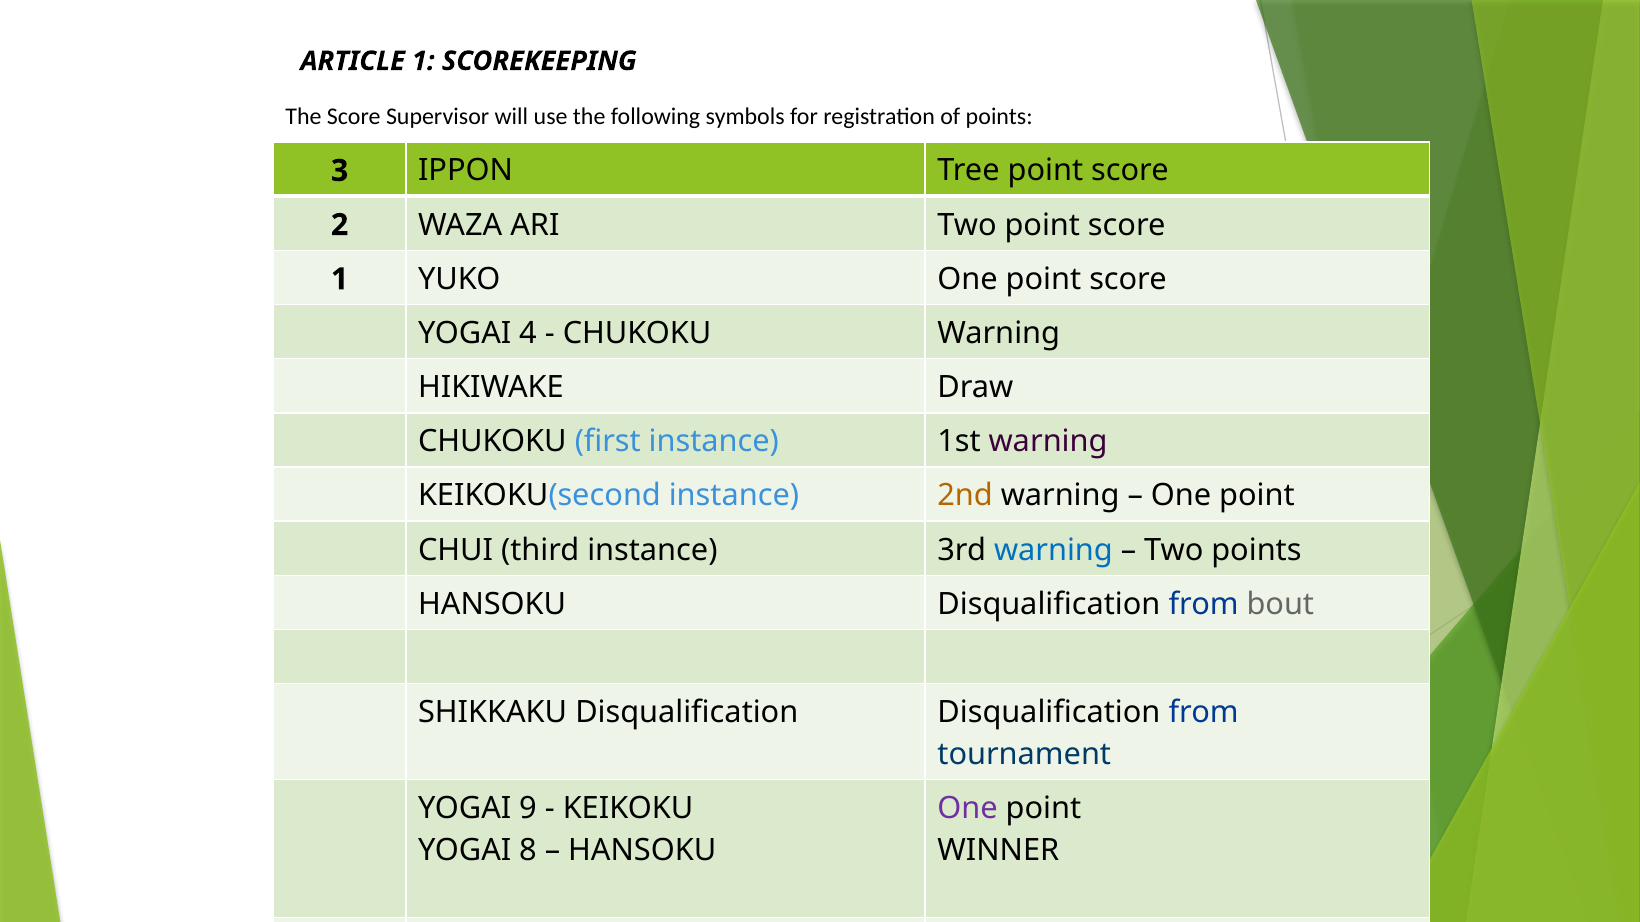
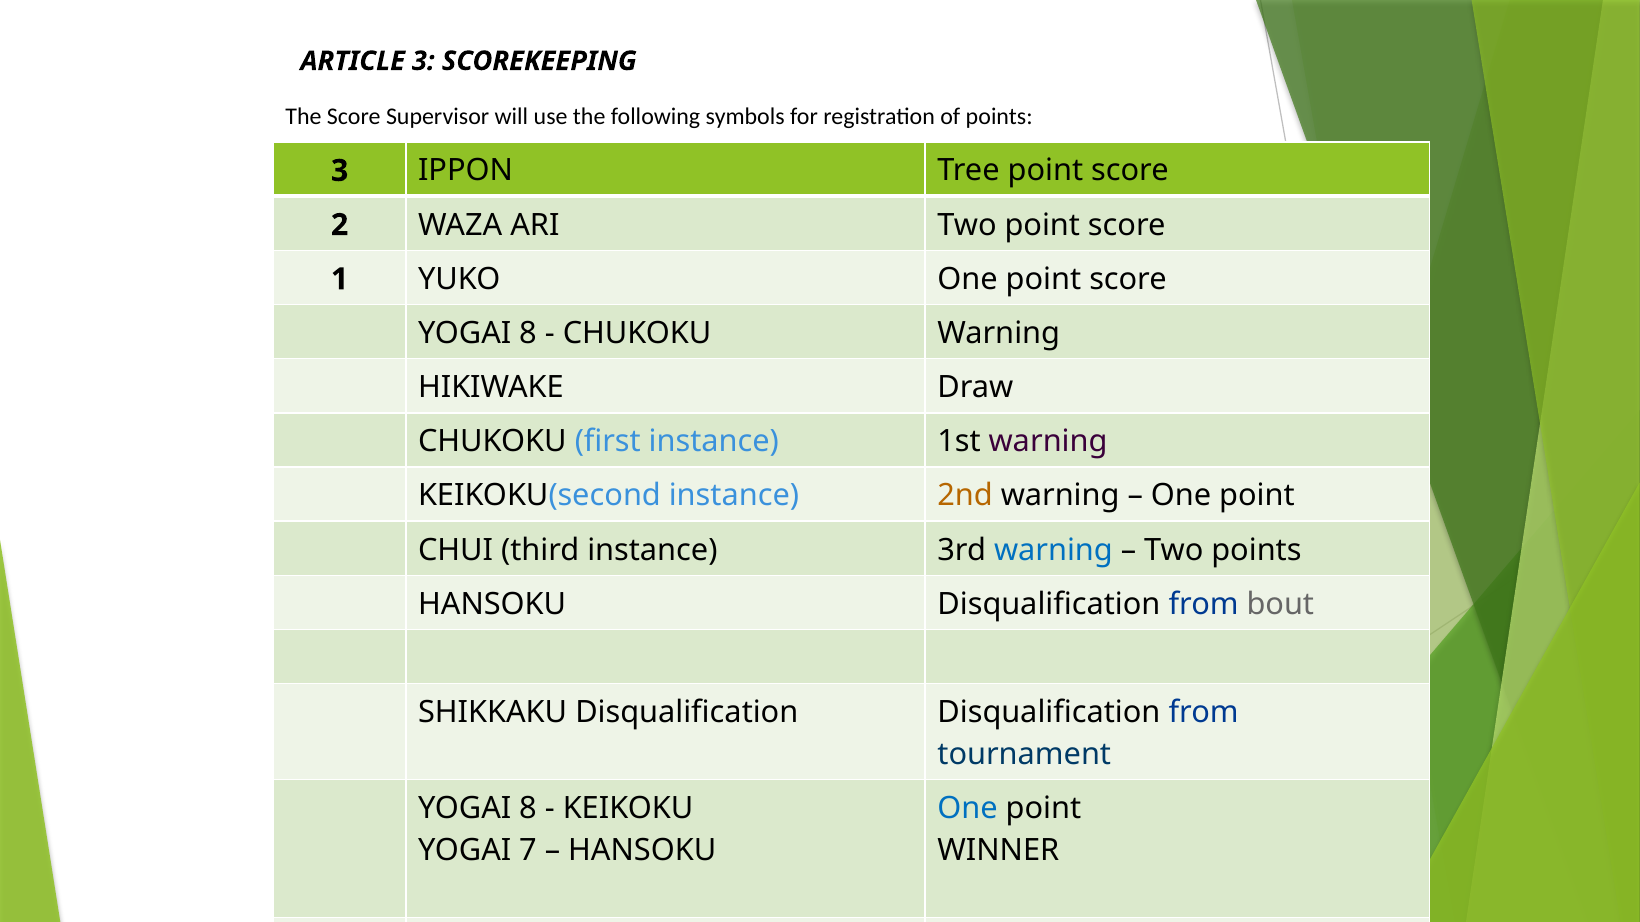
ARTICLE 1: 1 -> 3
4 at (528, 333): 4 -> 8
9 at (528, 809): 9 -> 8
One at (968, 809) colour: purple -> blue
8: 8 -> 7
